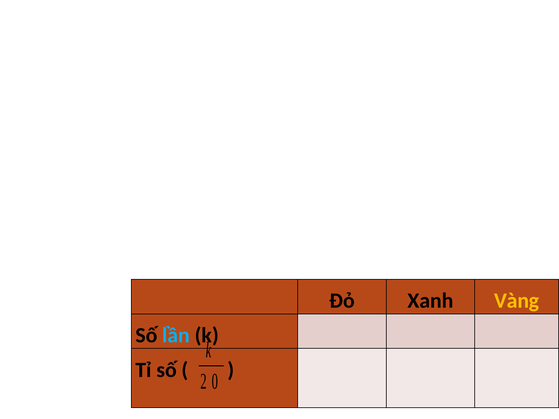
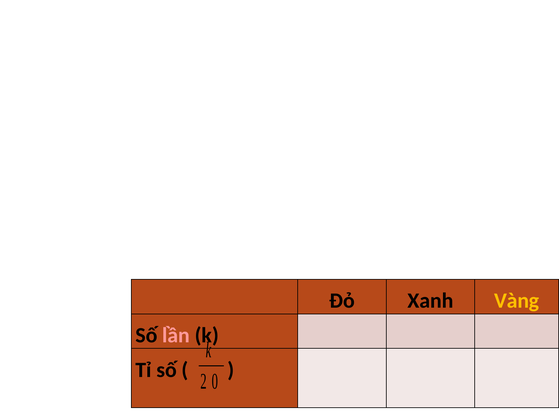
lần colour: light blue -> pink
